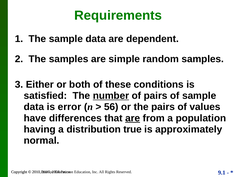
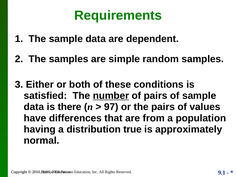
error: error -> there
56: 56 -> 97
are at (133, 119) underline: present -> none
